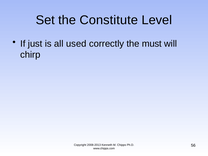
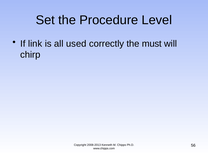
Constitute: Constitute -> Procedure
just: just -> link
